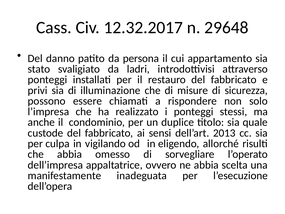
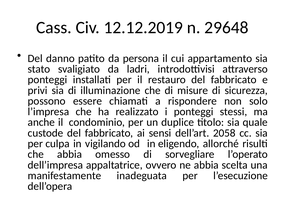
12.32.2017: 12.32.2017 -> 12.12.2019
2013: 2013 -> 2058
